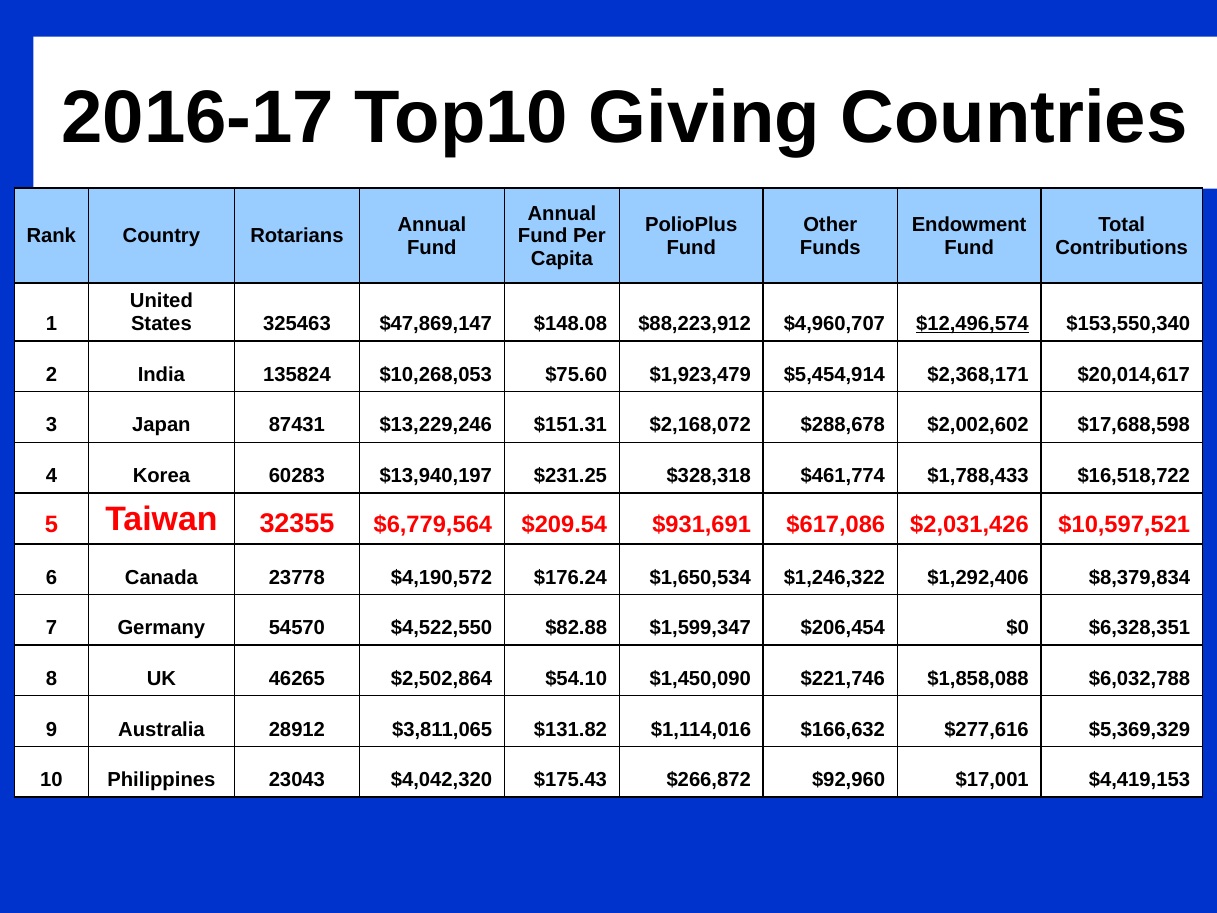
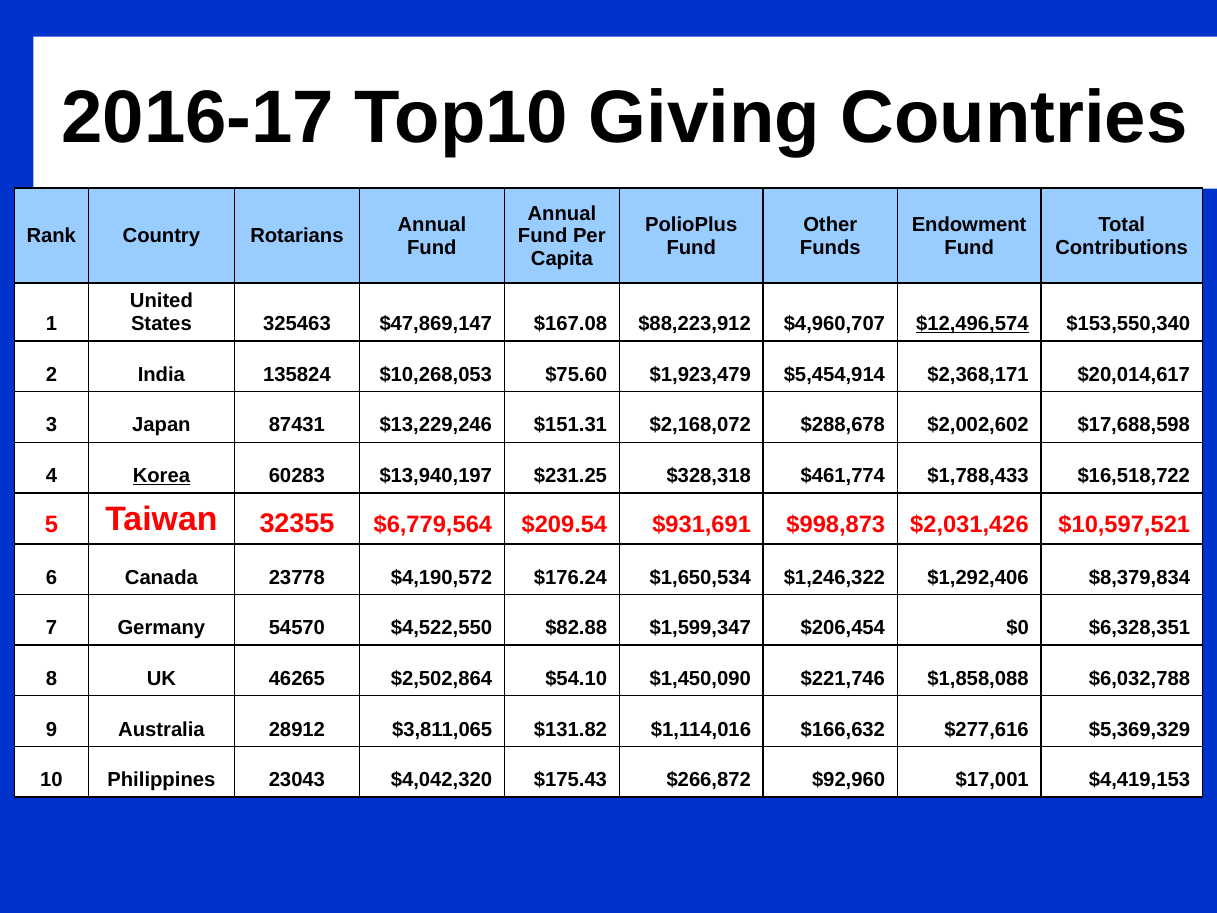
$148.08: $148.08 -> $167.08
Korea underline: none -> present
$617,086: $617,086 -> $998,873
